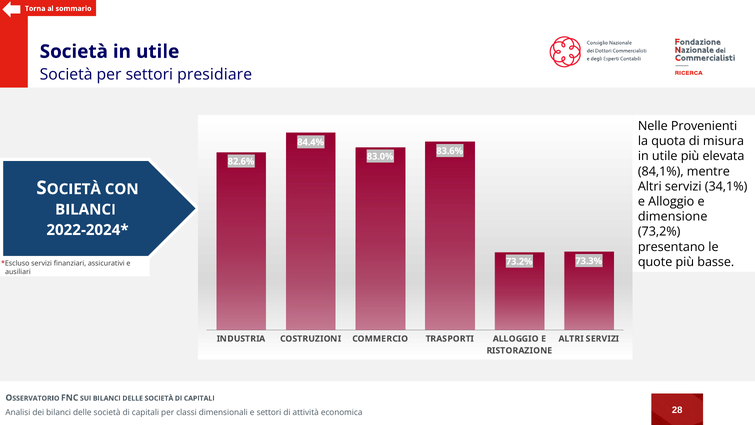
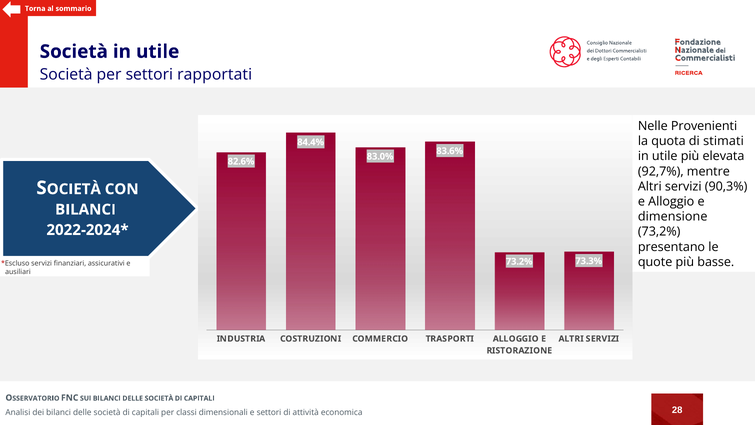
presidiare: presidiare -> rapportati
misura: misura -> stimati
84,1%: 84,1% -> 92,7%
34,1%: 34,1% -> 90,3%
